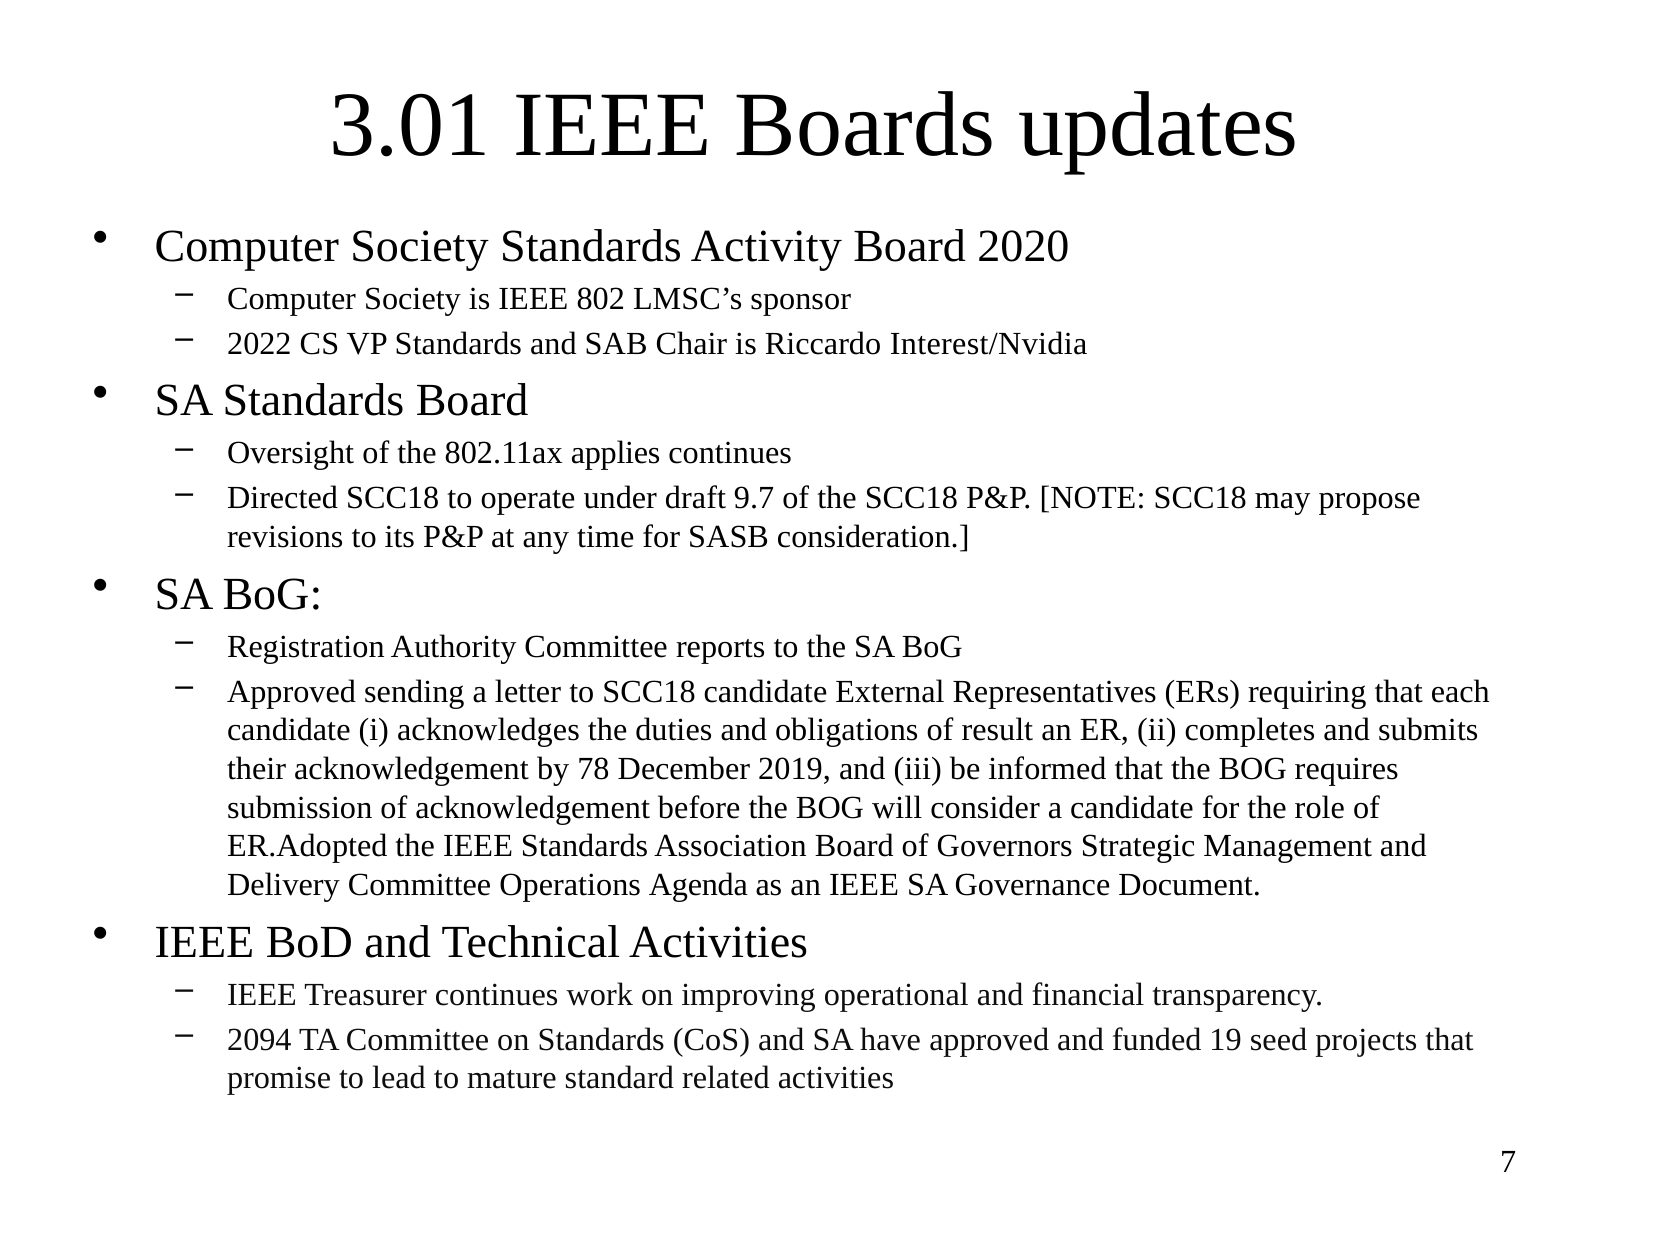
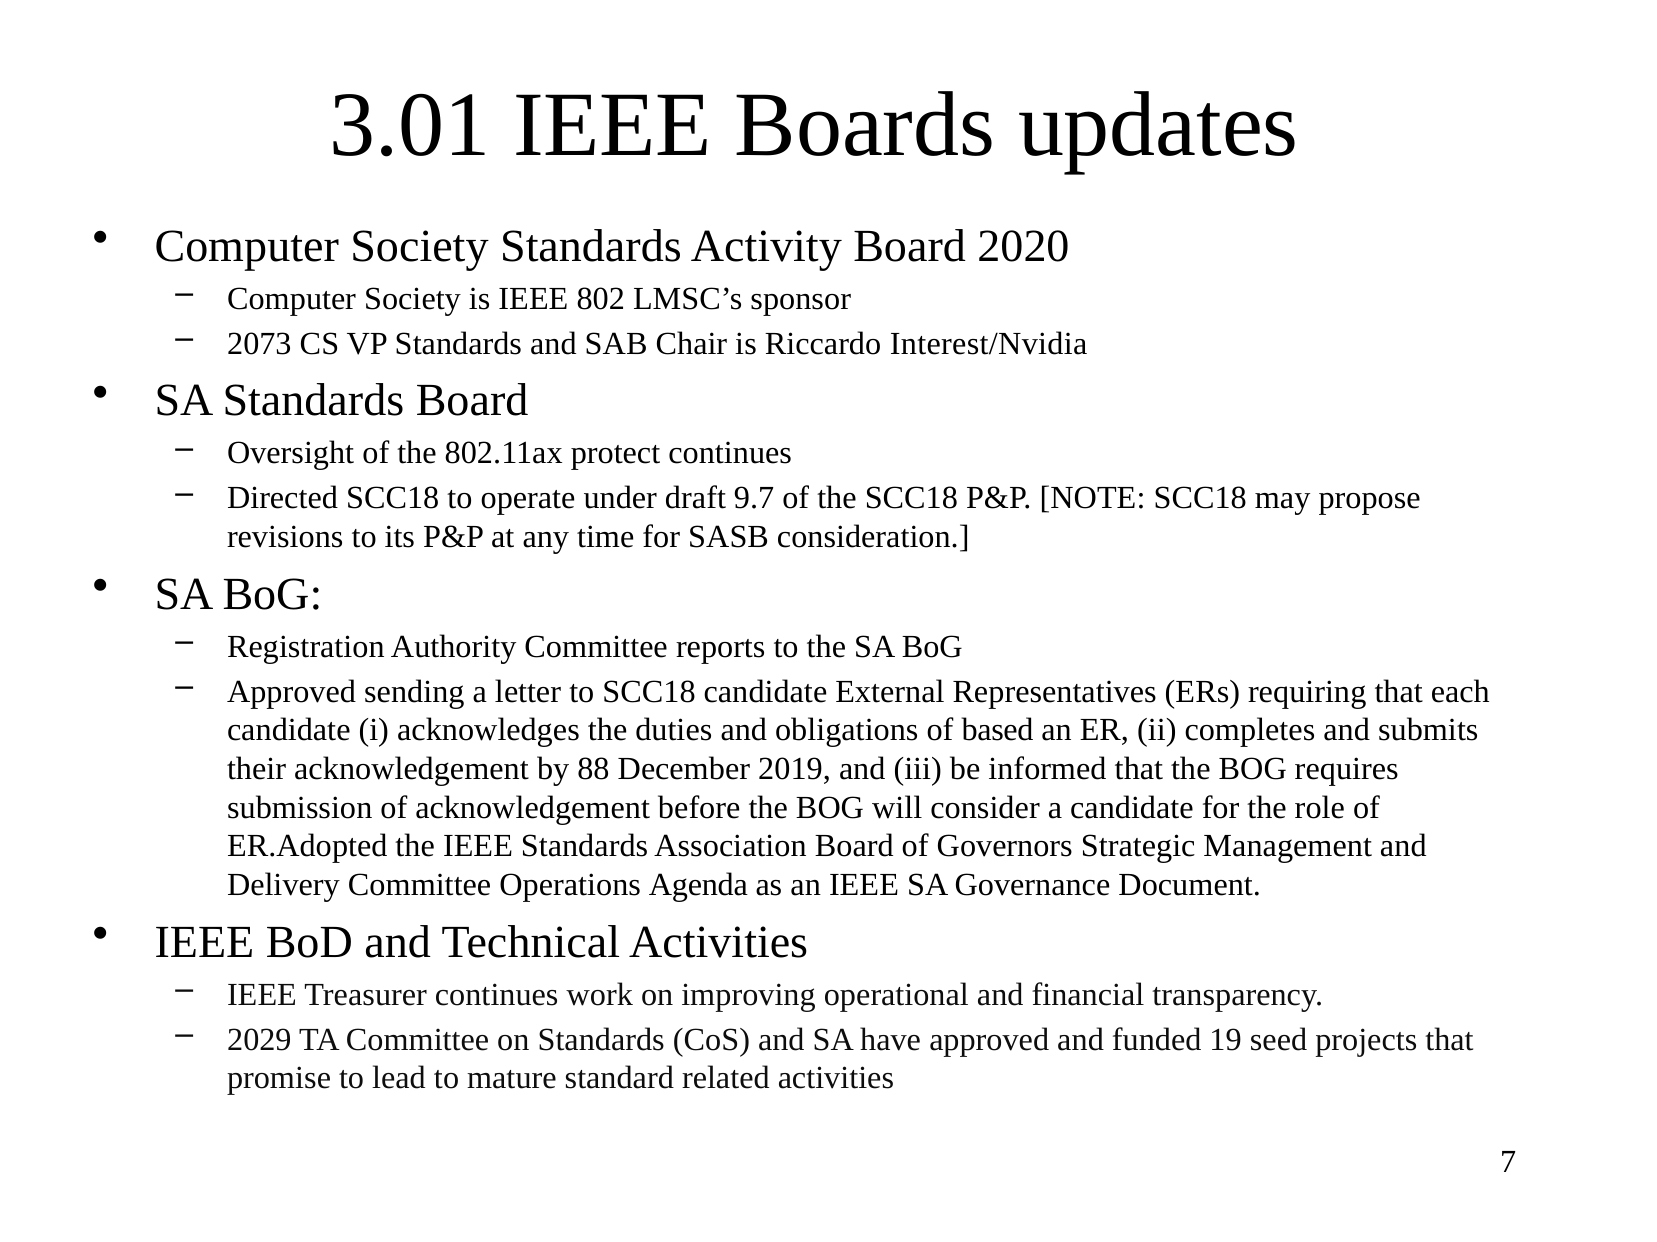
2022: 2022 -> 2073
applies: applies -> protect
result: result -> based
78: 78 -> 88
2094: 2094 -> 2029
